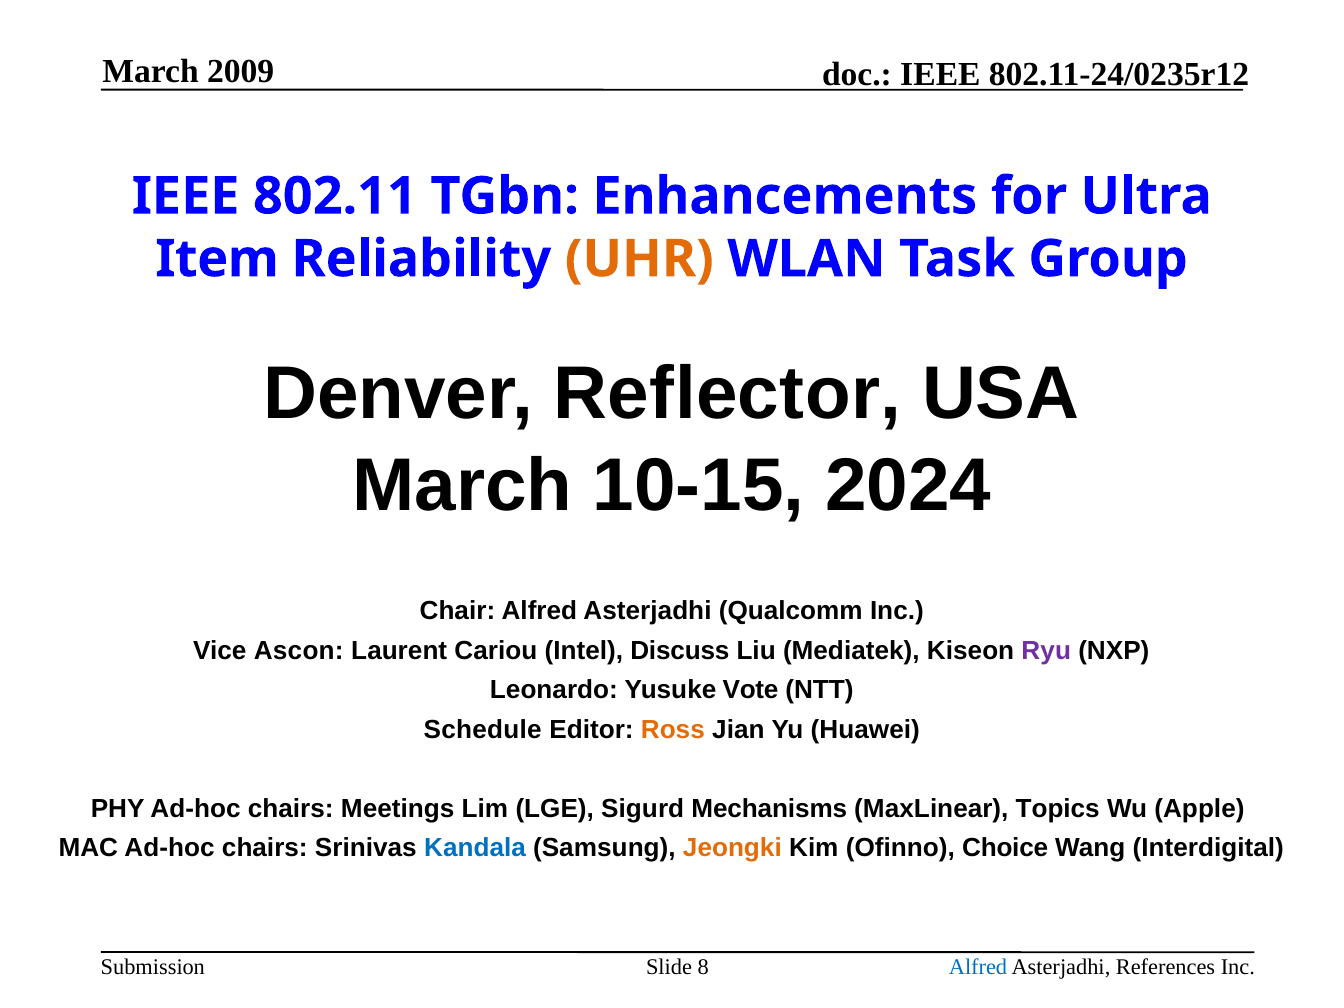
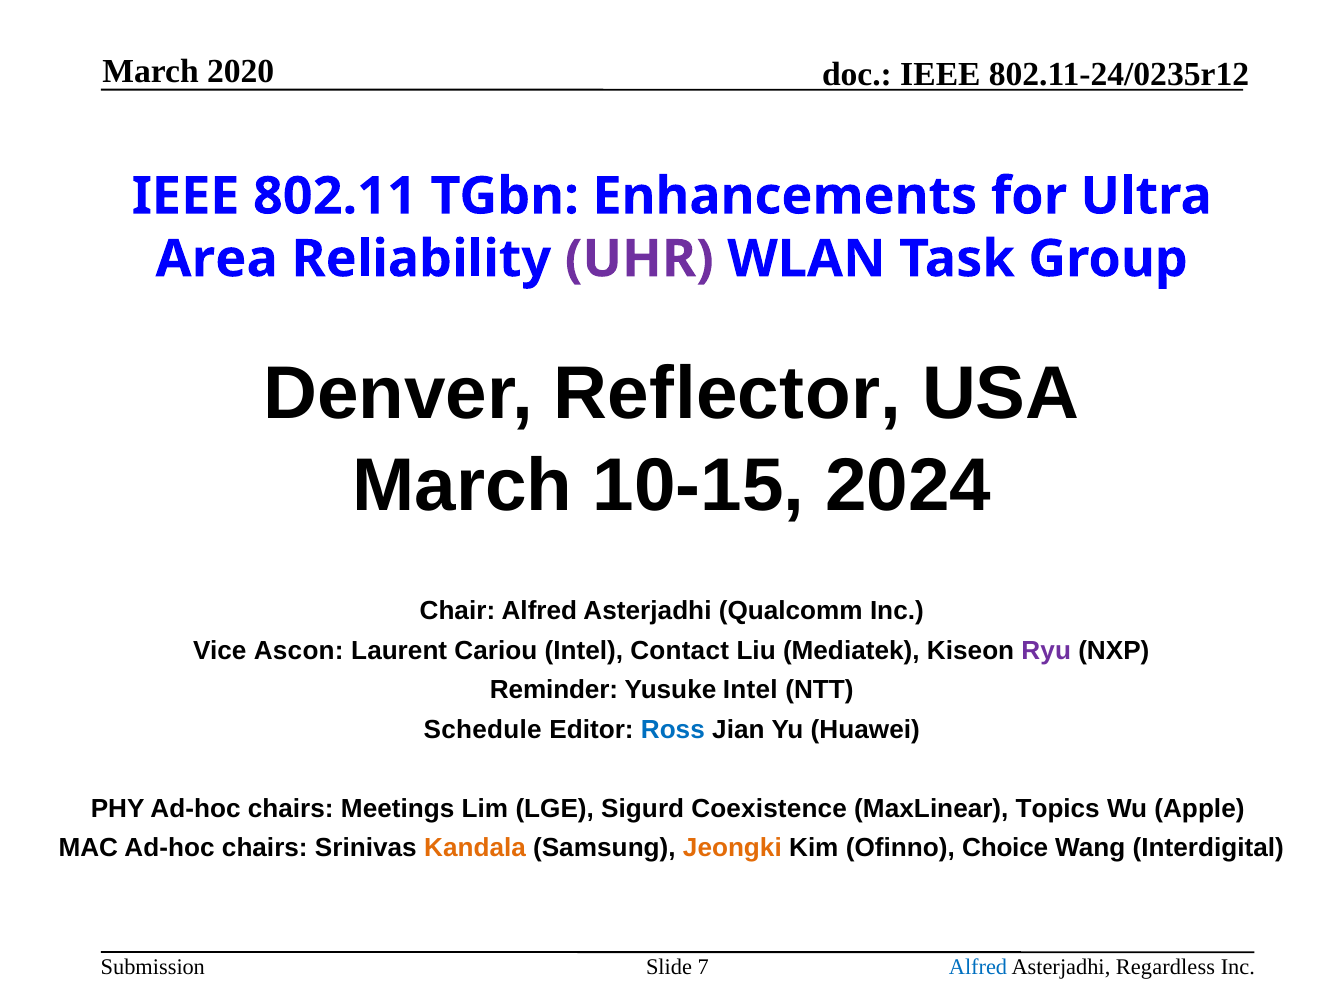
2009: 2009 -> 2020
Item: Item -> Area
UHR colour: orange -> purple
Discuss: Discuss -> Contact
Leonardo: Leonardo -> Reminder
Yusuke Vote: Vote -> Intel
Ross colour: orange -> blue
Mechanisms: Mechanisms -> Coexistence
Kandala colour: blue -> orange
8: 8 -> 7
References: References -> Regardless
